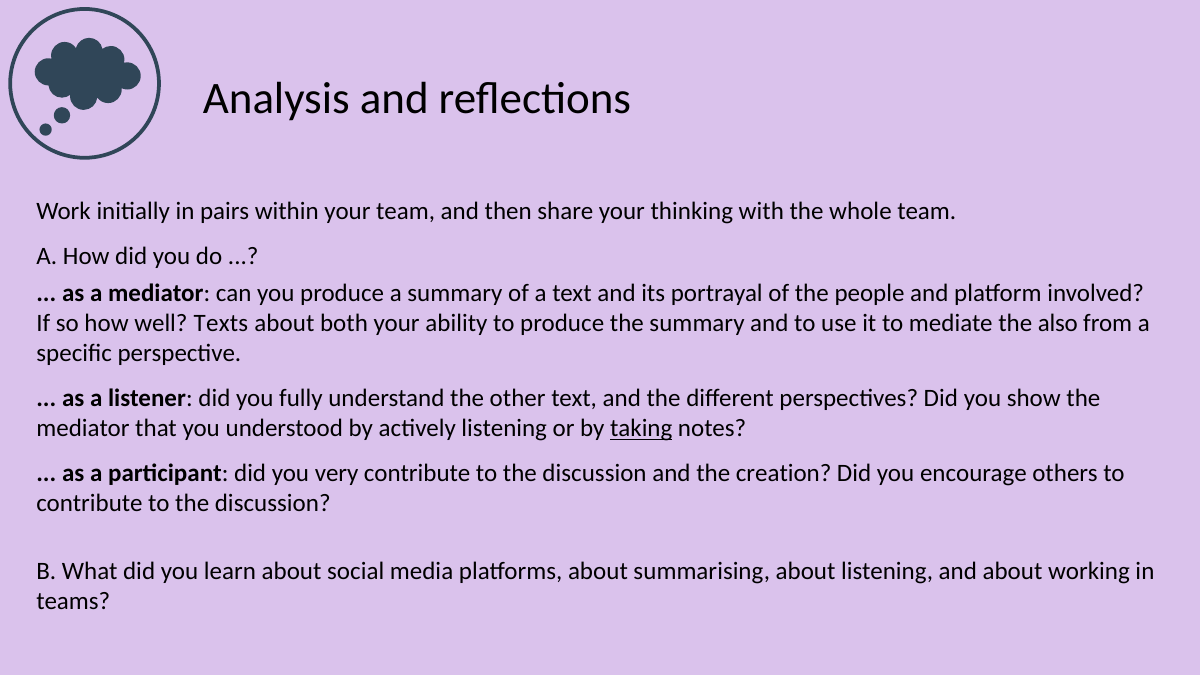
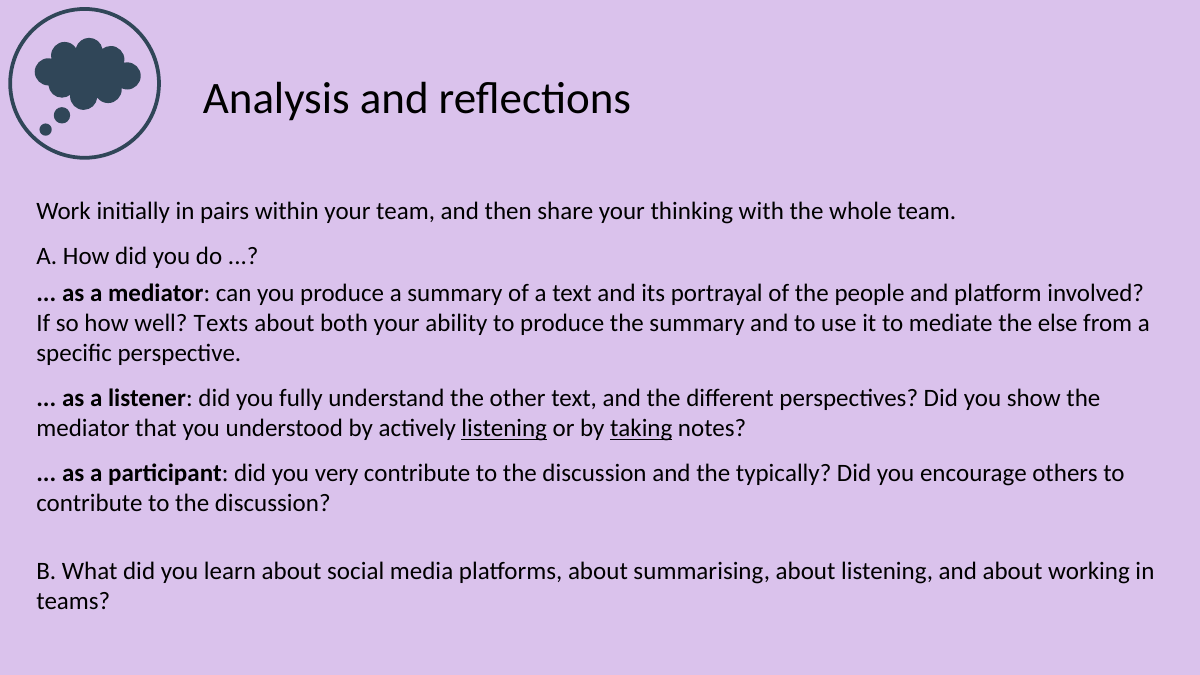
also: also -> else
listening at (504, 429) underline: none -> present
creation: creation -> typically
